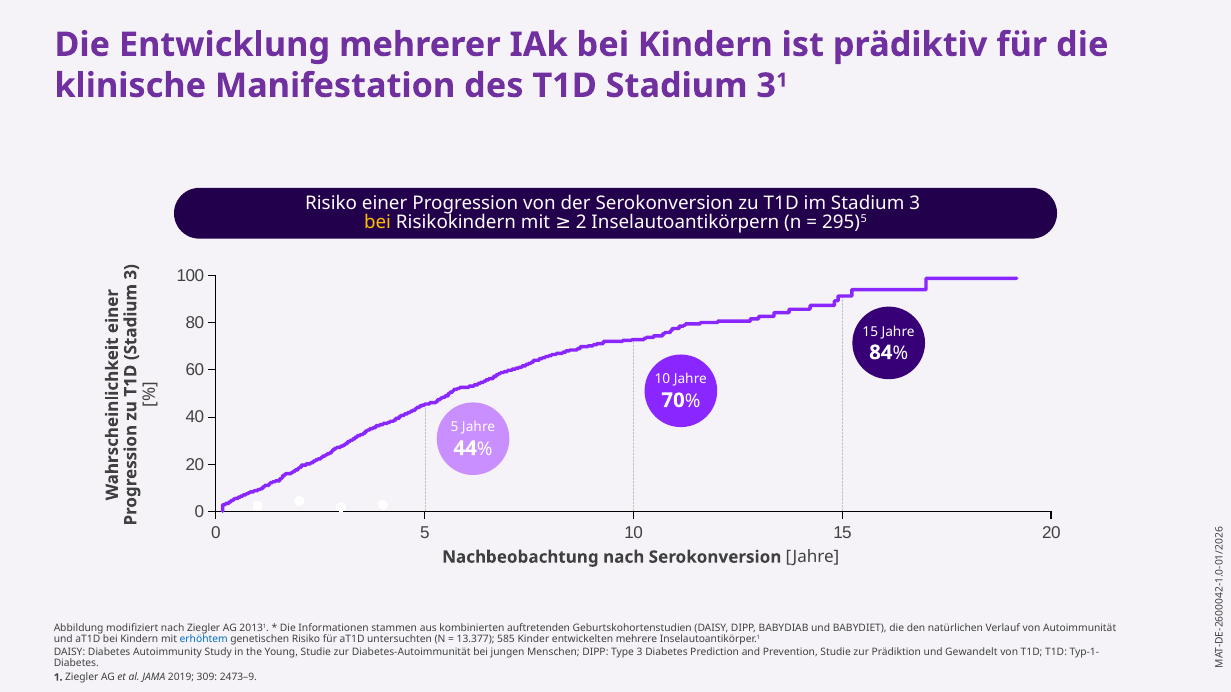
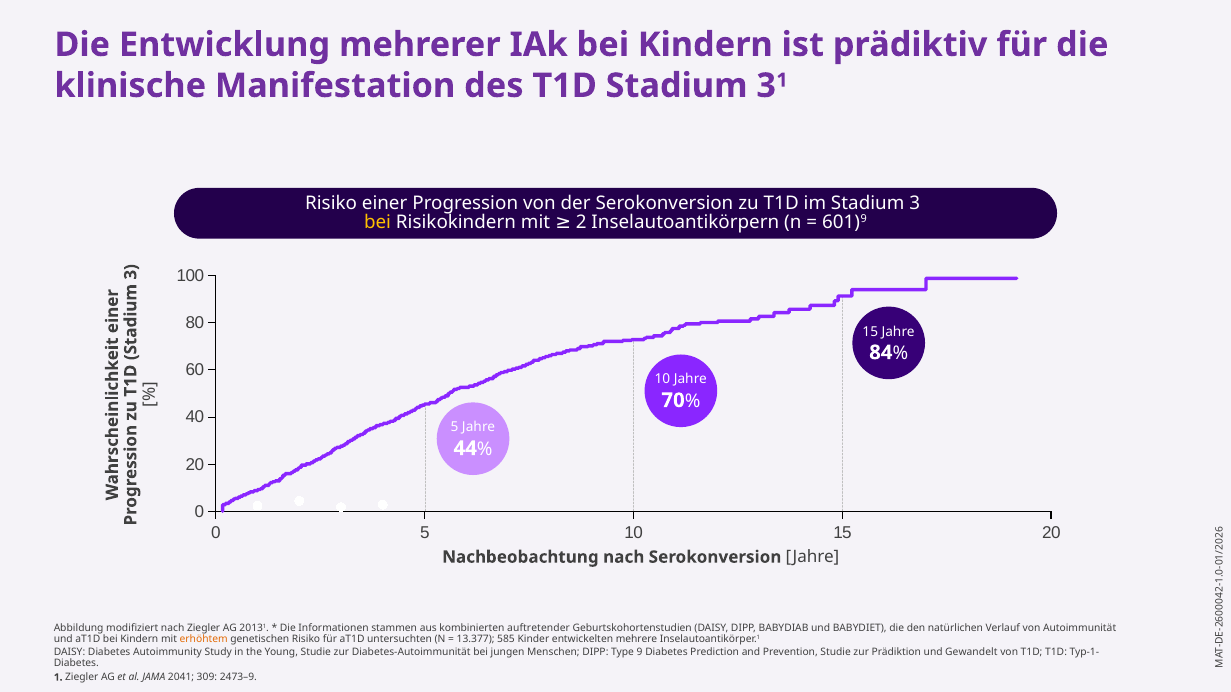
5 at (864, 219): 5 -> 9
295: 295 -> 601
auftretenden: auftretenden -> auftretender
erhöhtem colour: blue -> orange
Type 3: 3 -> 9
2019: 2019 -> 2041
